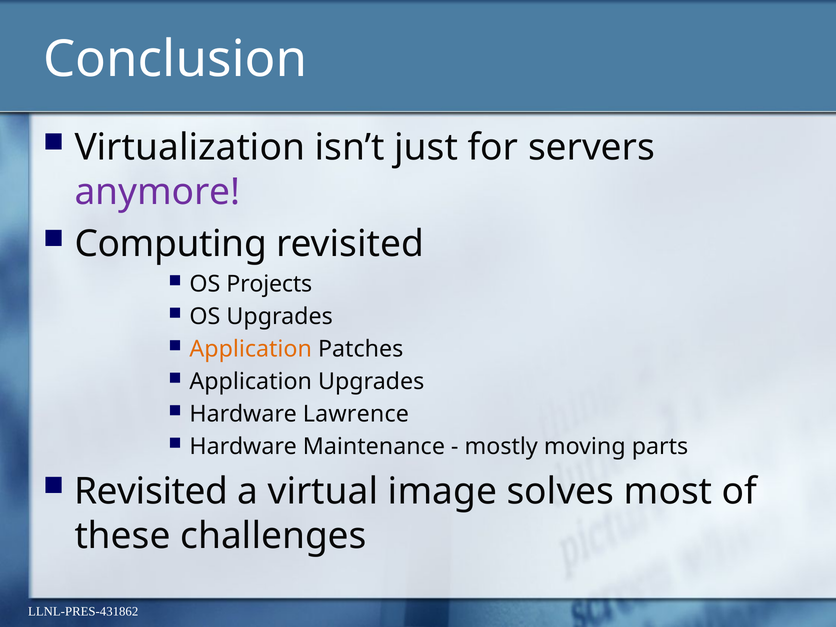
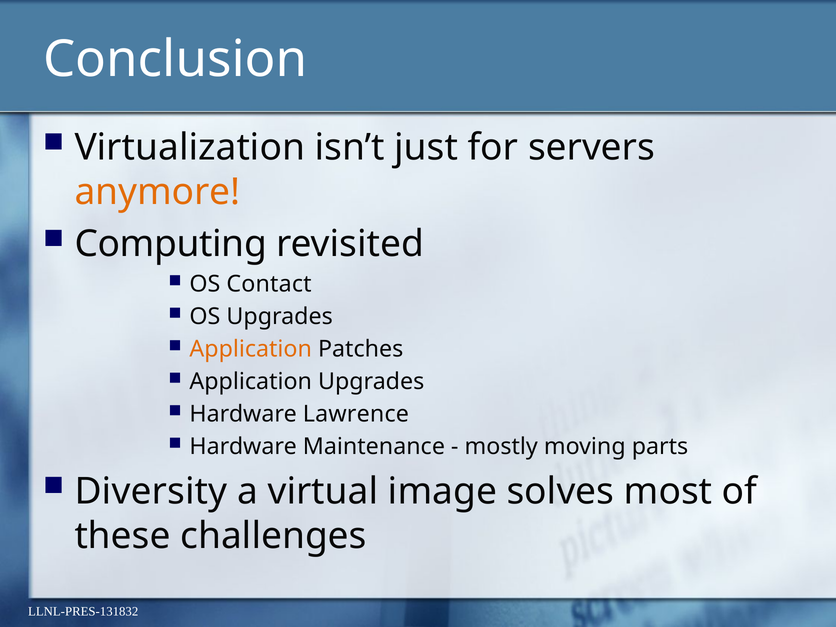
anymore colour: purple -> orange
Projects: Projects -> Contact
Revisited at (151, 491): Revisited -> Diversity
LLNL-PRES-431862: LLNL-PRES-431862 -> LLNL-PRES-131832
